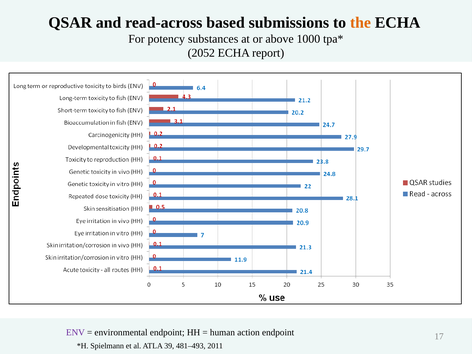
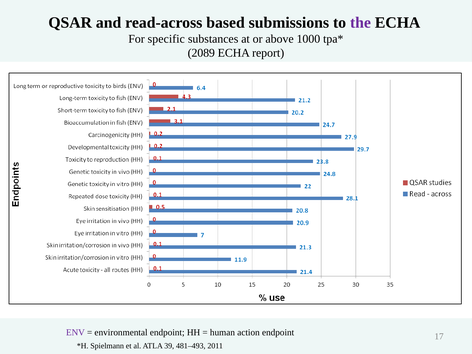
the colour: orange -> purple
potency: potency -> specific
2052: 2052 -> 2089
